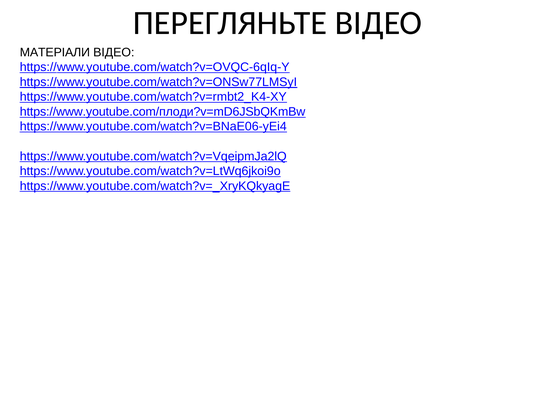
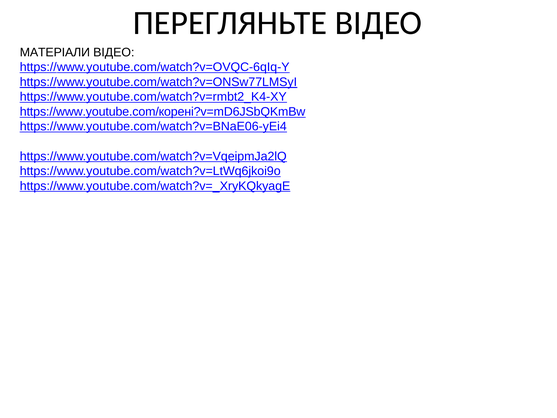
https://www.youtube.com/плоди?v=mD6JSbQKmBw: https://www.youtube.com/плоди?v=mD6JSbQKmBw -> https://www.youtube.com/корені?v=mD6JSbQKmBw
